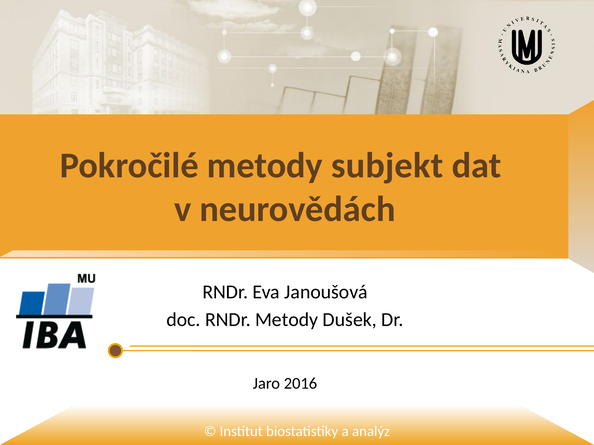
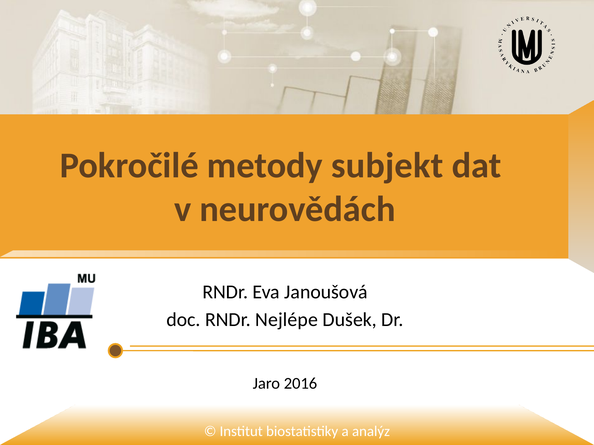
RNDr Metody: Metody -> Nejlépe
